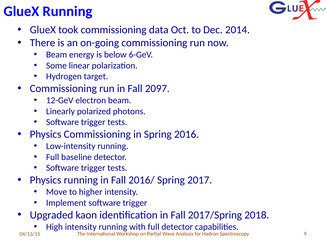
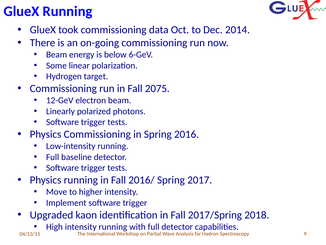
2097: 2097 -> 2075
